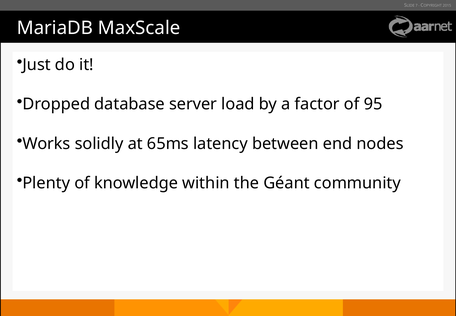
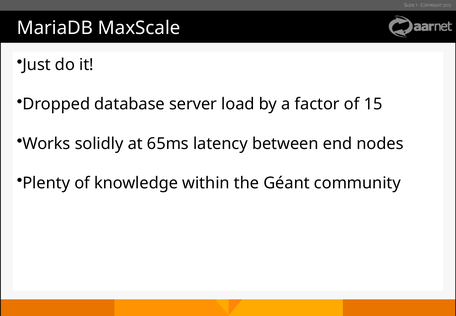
95: 95 -> 15
